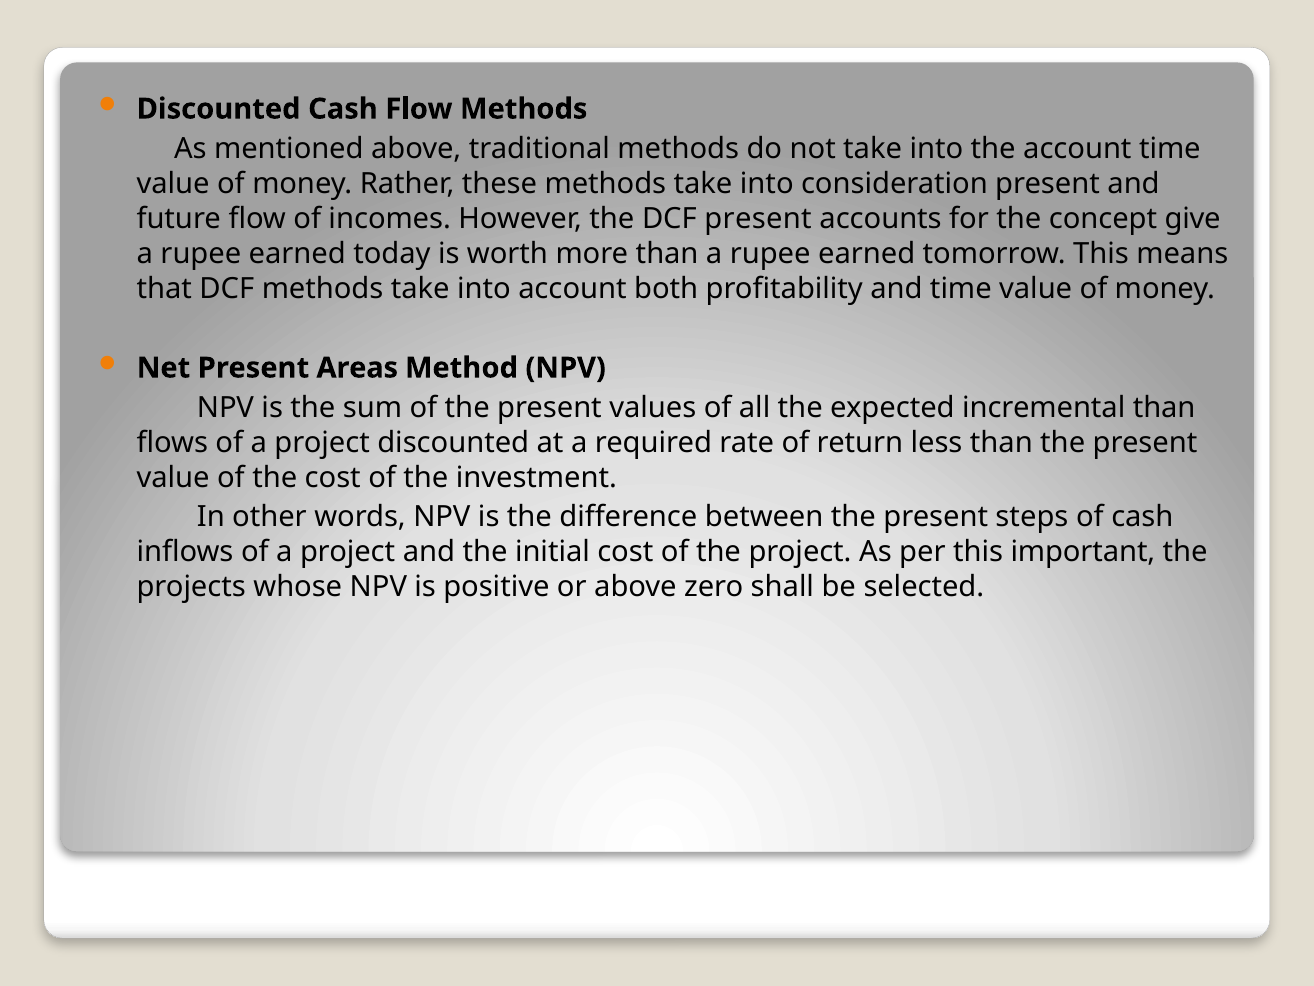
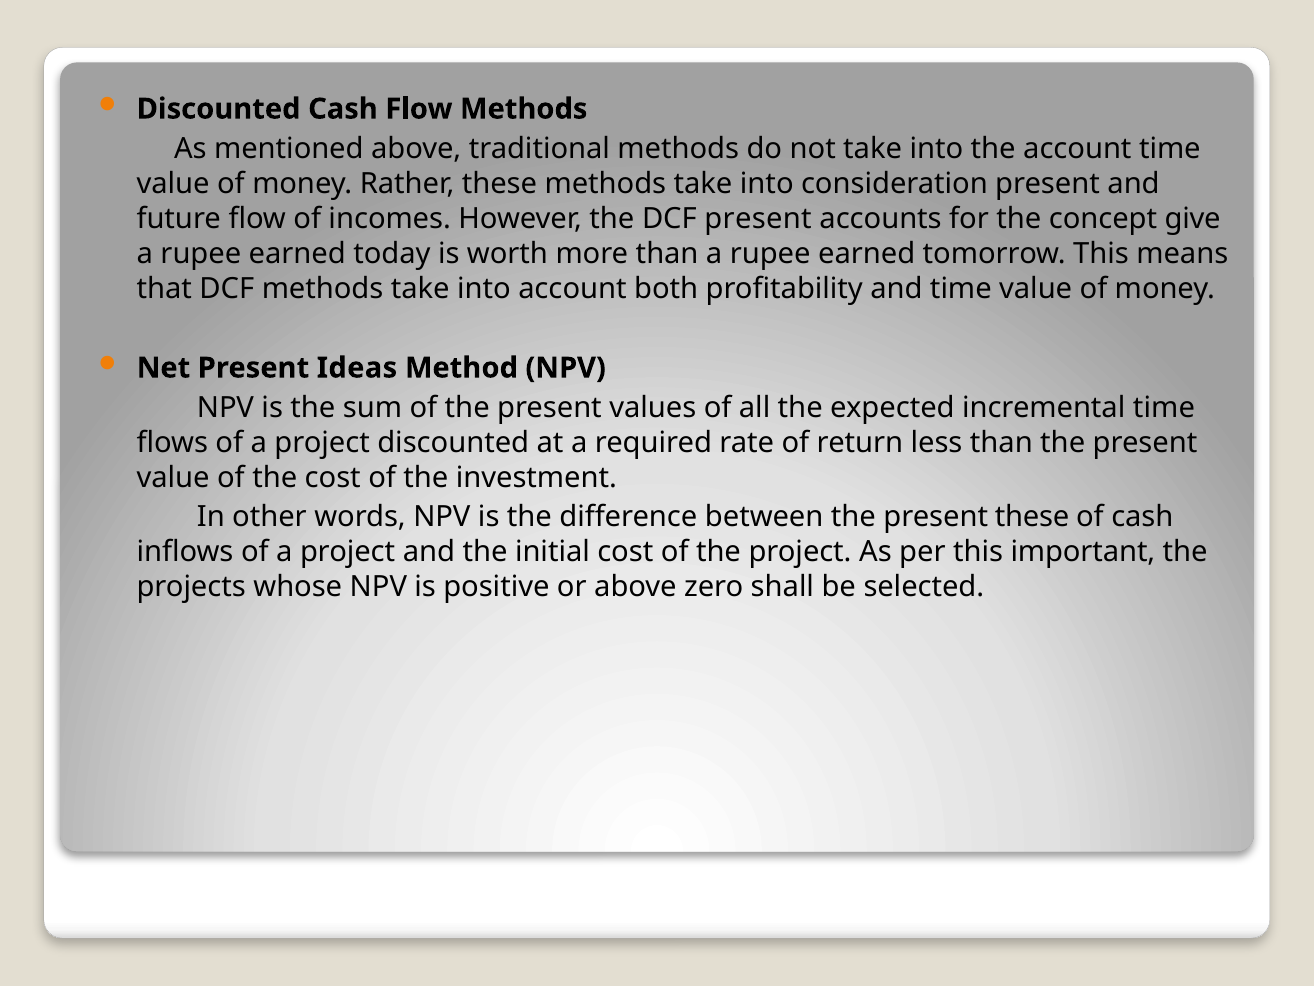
Areas: Areas -> Ideas
incremental than: than -> time
present steps: steps -> these
